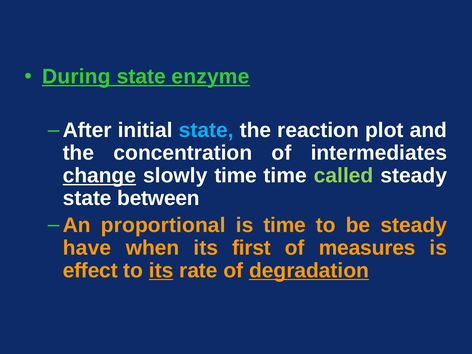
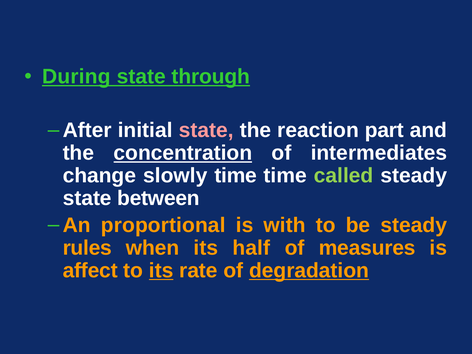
enzyme: enzyme -> through
state at (206, 130) colour: light blue -> pink
plot: plot -> part
concentration underline: none -> present
change underline: present -> none
is time: time -> with
have: have -> rules
first: first -> half
effect: effect -> affect
